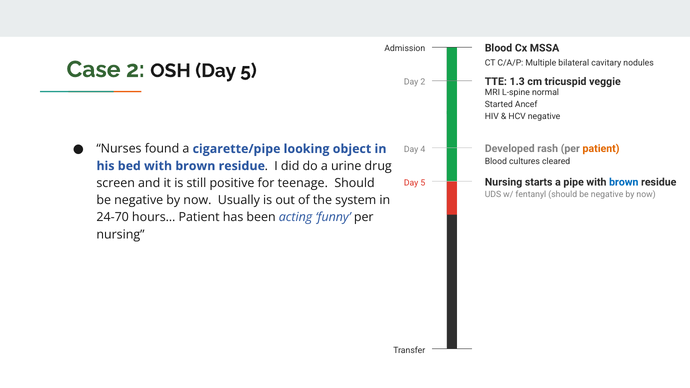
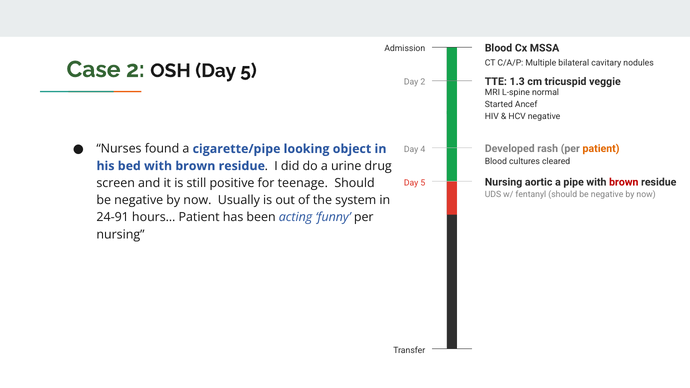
starts: starts -> aortic
brown at (624, 182) colour: blue -> red
24-70: 24-70 -> 24-91
